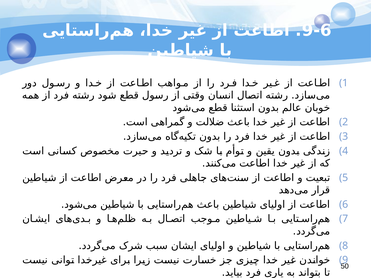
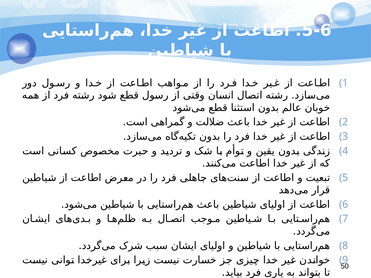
9-6: 9-6 -> 5-6
